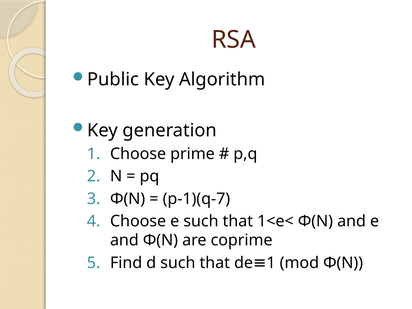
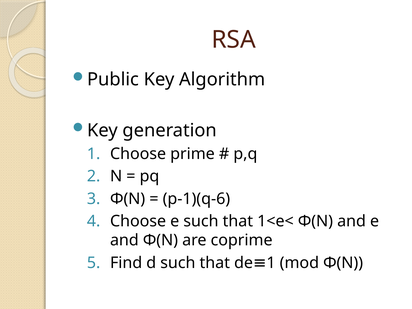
p-1)(q-7: p-1)(q-7 -> p-1)(q-6
